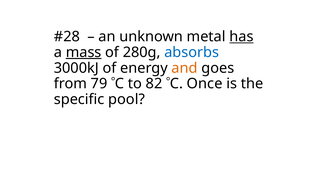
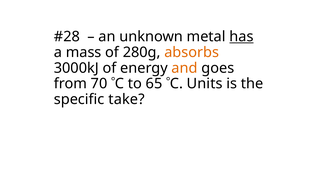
mass underline: present -> none
absorbs colour: blue -> orange
79: 79 -> 70
82: 82 -> 65
Once: Once -> Units
pool: pool -> take
